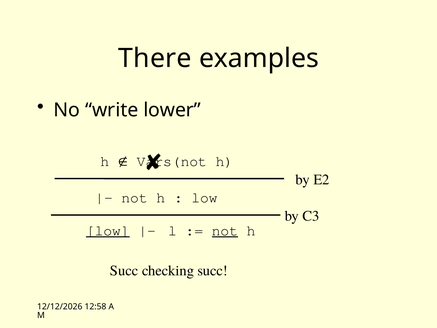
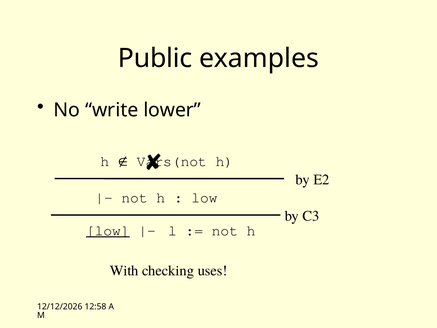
There: There -> Public
not at (225, 230) underline: present -> none
Succ at (124, 270): Succ -> With
checking succ: succ -> uses
